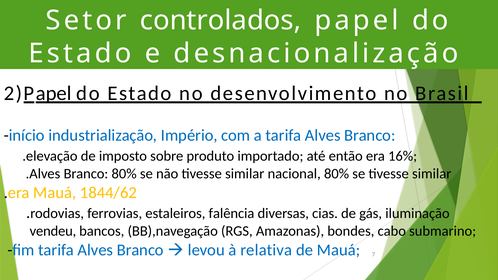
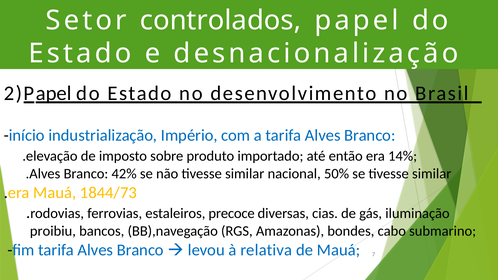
16%: 16% -> 14%
Branco 80%: 80% -> 42%
nacional 80%: 80% -> 50%
1844/62: 1844/62 -> 1844/73
falência: falência -> precoce
vendeu: vendeu -> proibiu
